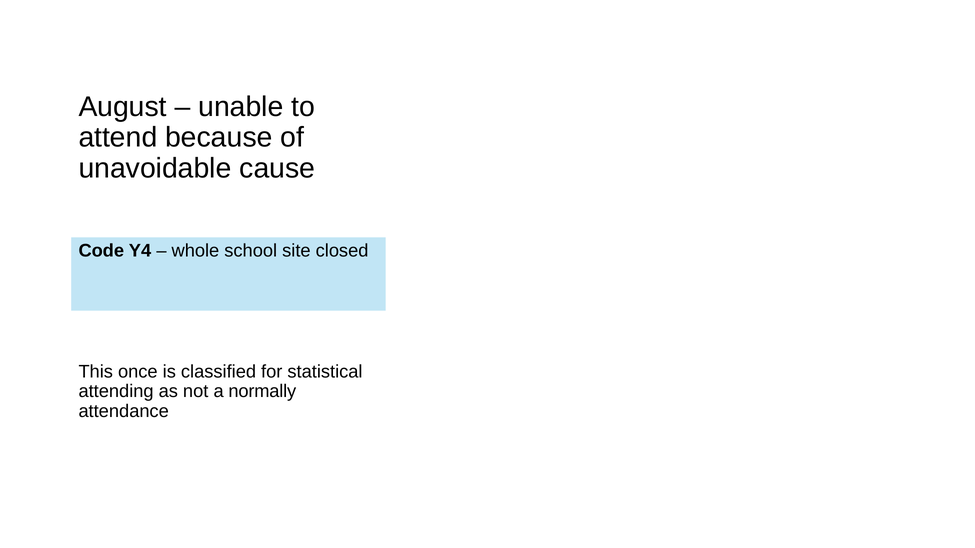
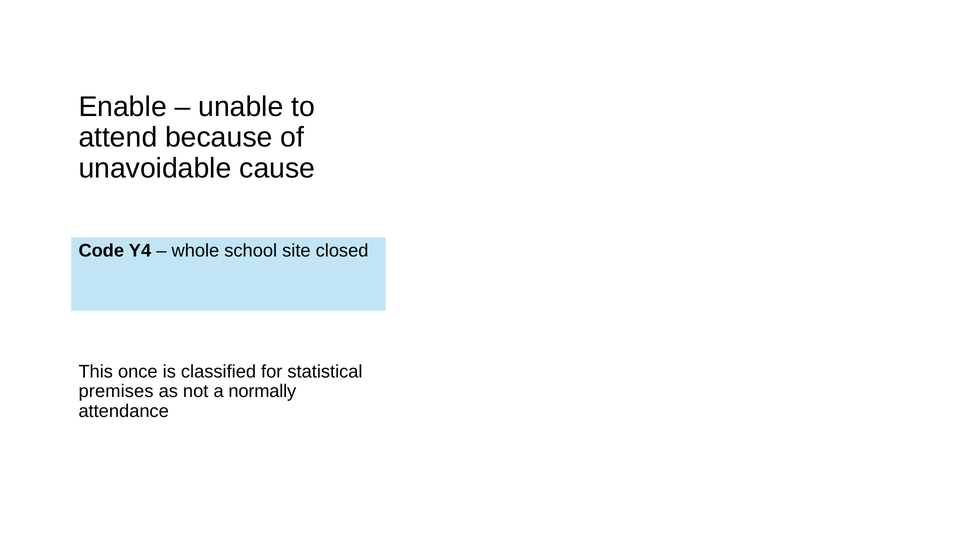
August: August -> Enable
attending: attending -> premises
